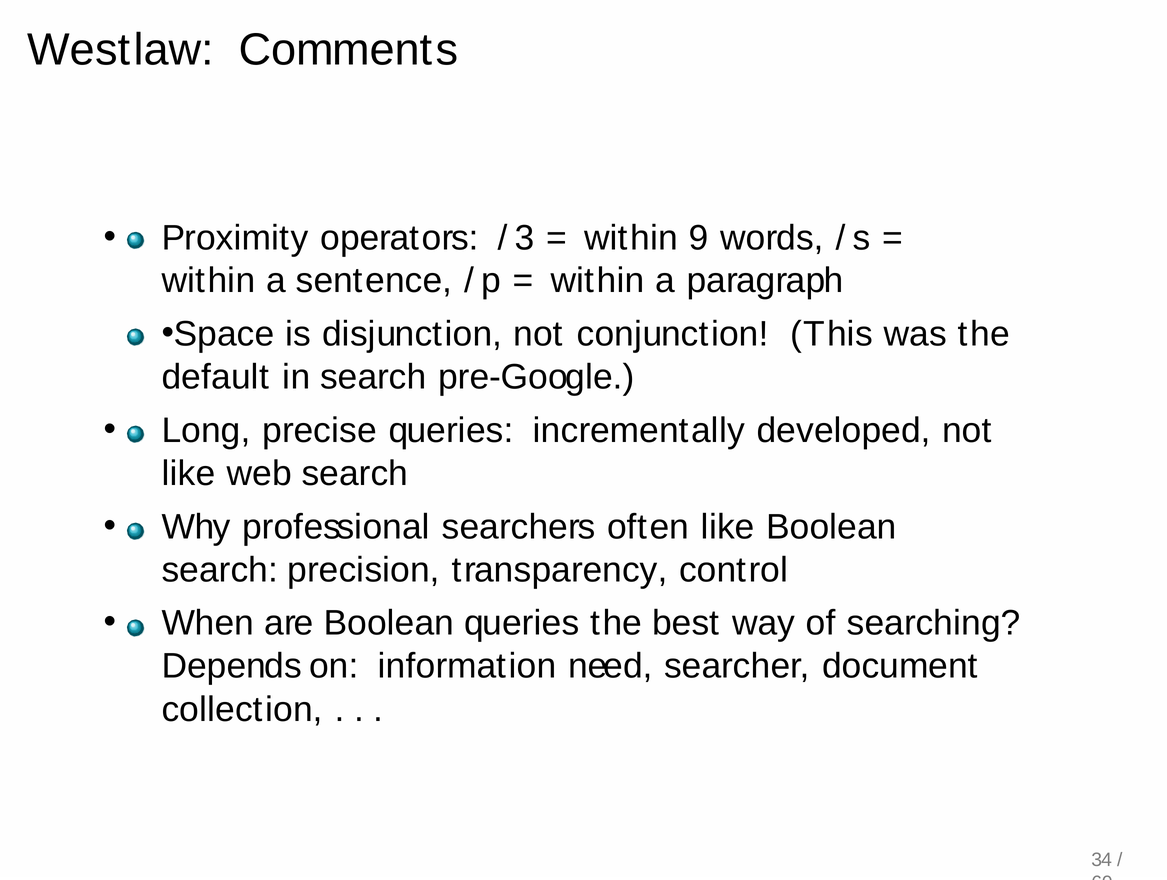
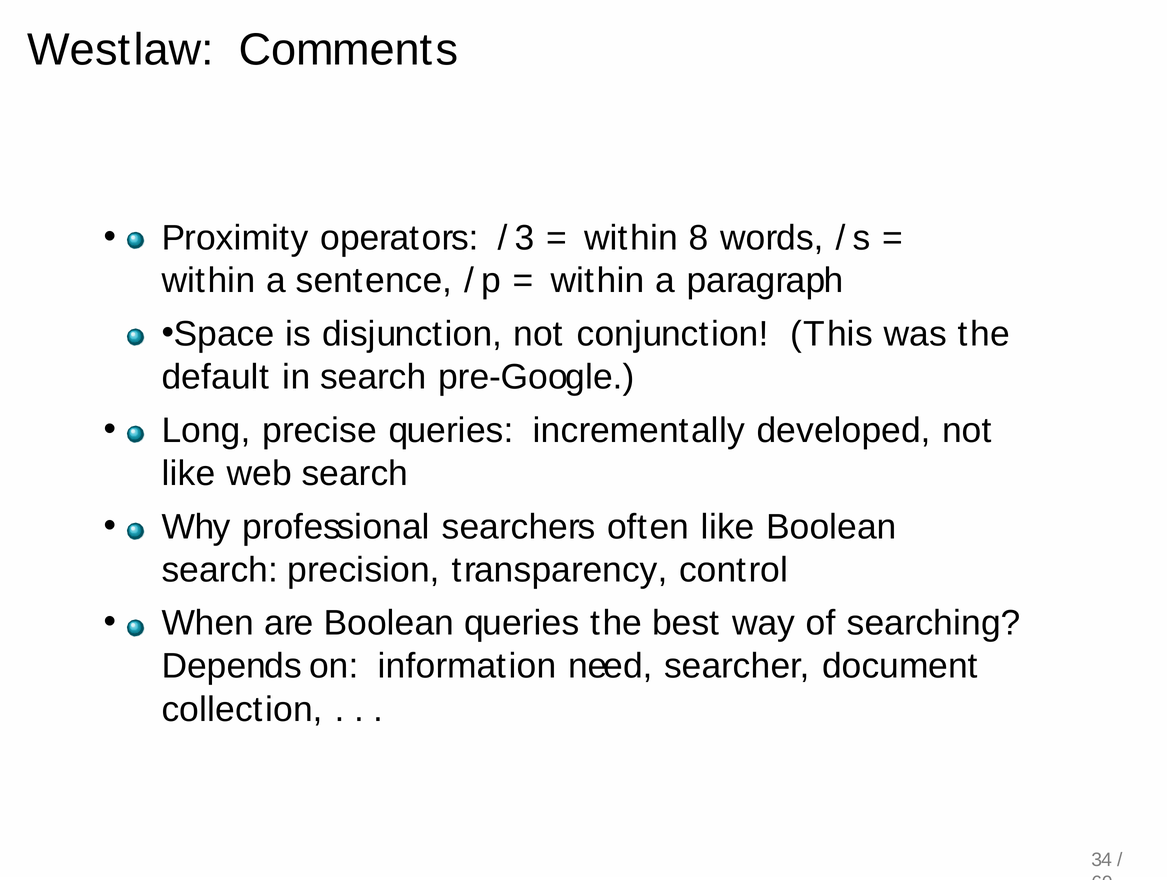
9: 9 -> 8
